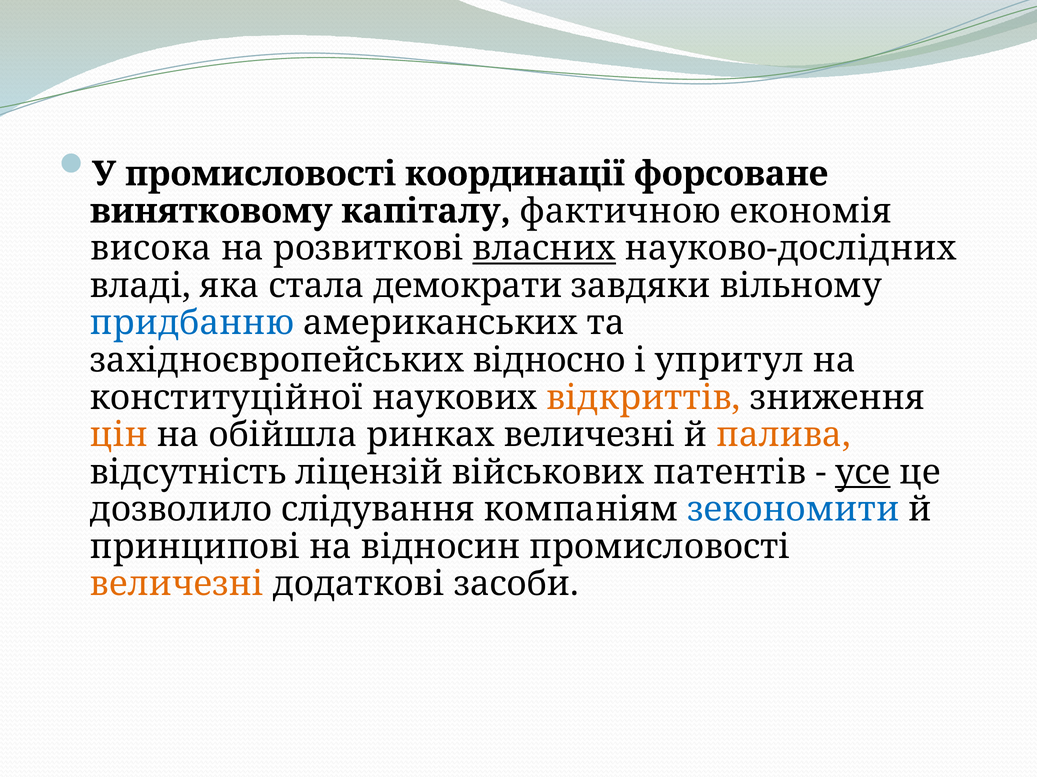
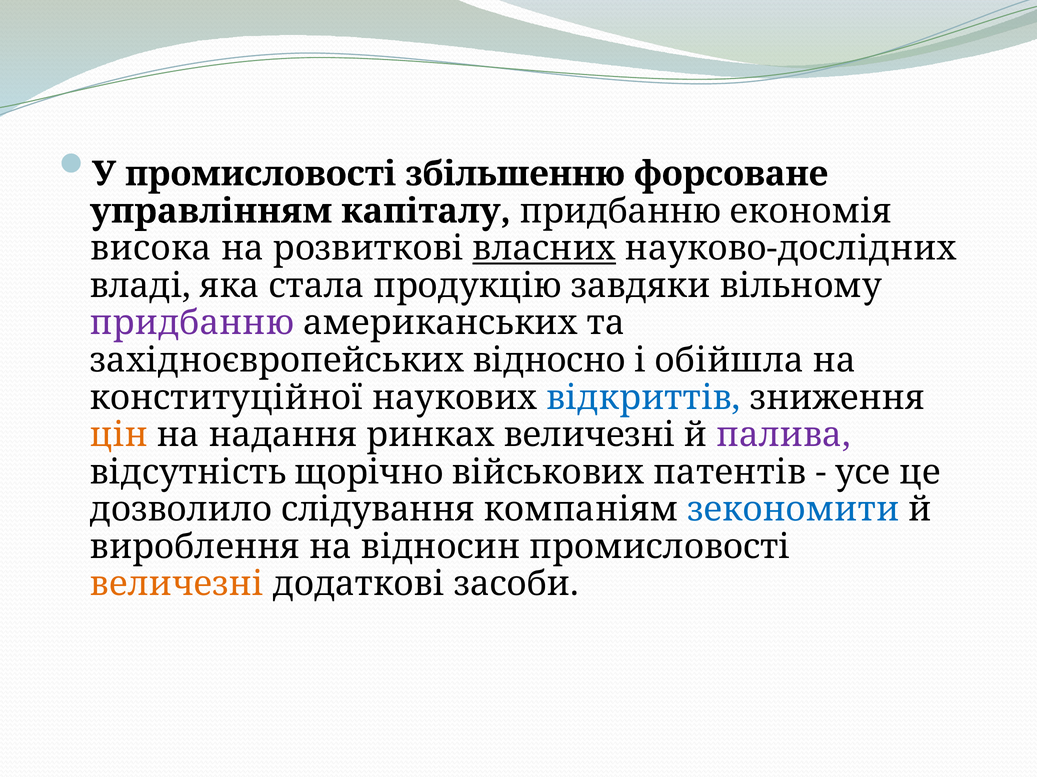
координації: координації -> збільшенню
винятковому: винятковому -> управлінням
капіталу фактичною: фактичною -> придбанню
демократи: демократи -> продукцію
придбанню at (192, 323) colour: blue -> purple
упритул: упритул -> обійшла
відкриттів colour: orange -> blue
обійшла: обійшла -> надання
палива colour: orange -> purple
ліцензій: ліцензій -> щорічно
усе underline: present -> none
принципові: принципові -> вироблення
